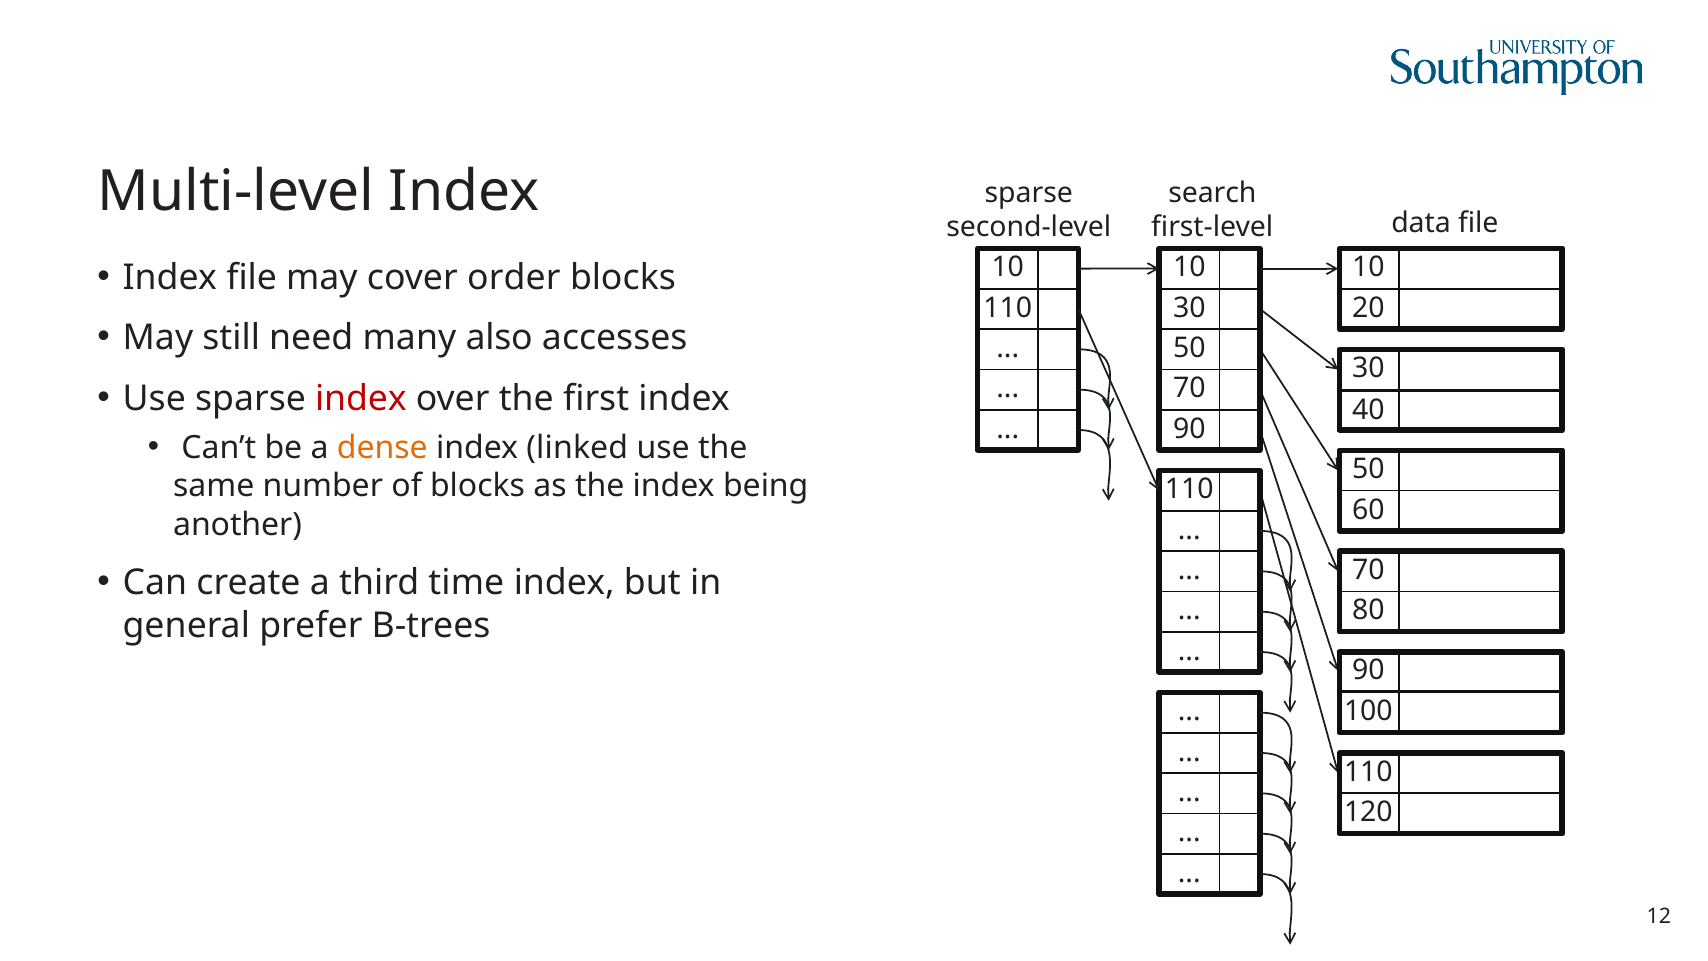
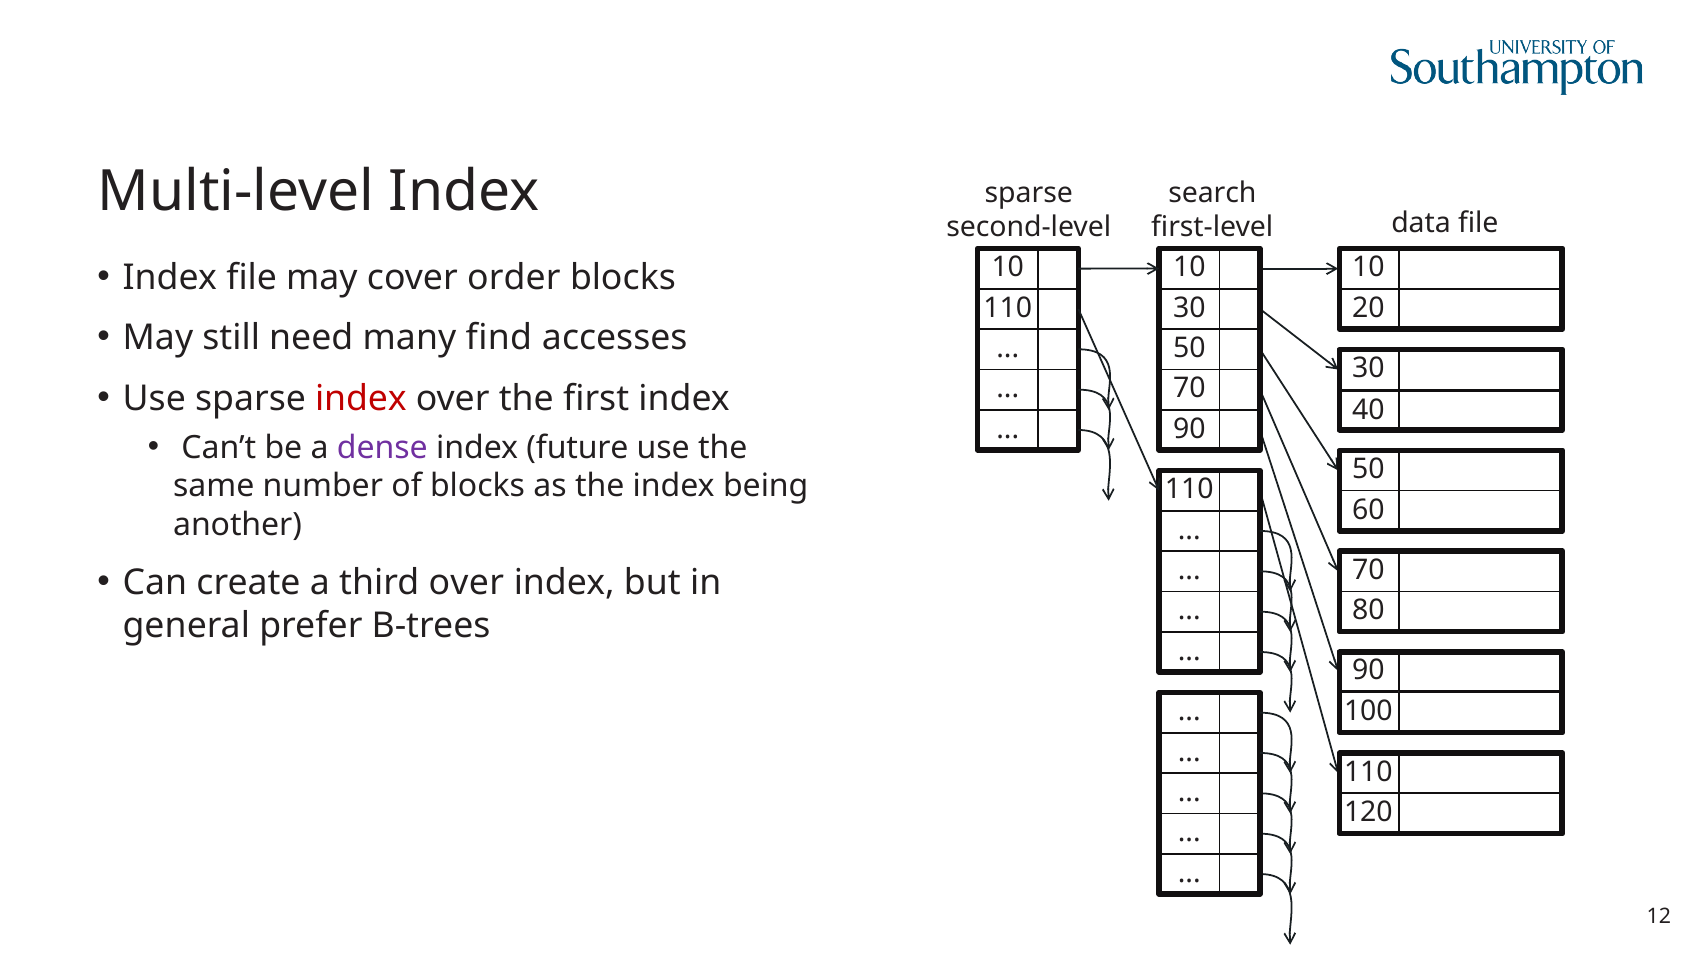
also: also -> find
dense colour: orange -> purple
linked: linked -> future
third time: time -> over
